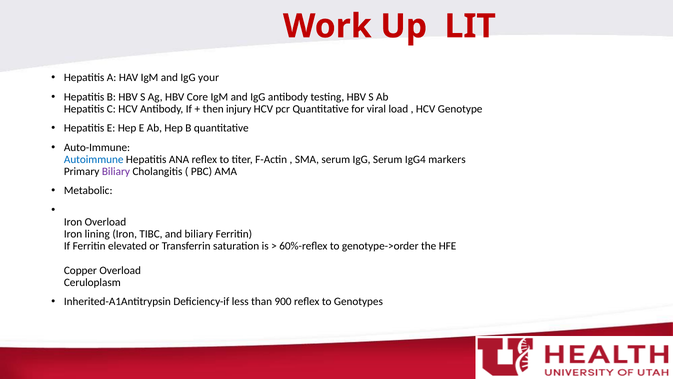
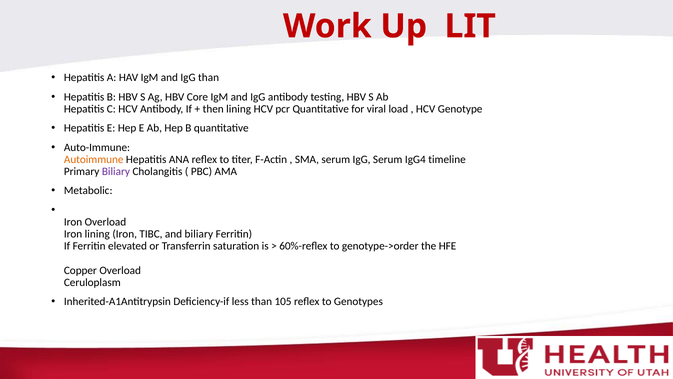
IgG your: your -> than
then injury: injury -> lining
Autoimmune colour: blue -> orange
markers: markers -> timeline
900: 900 -> 105
